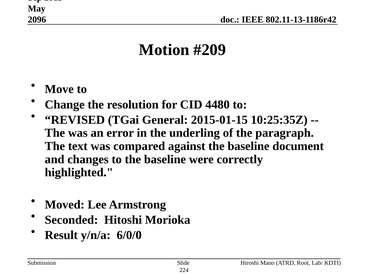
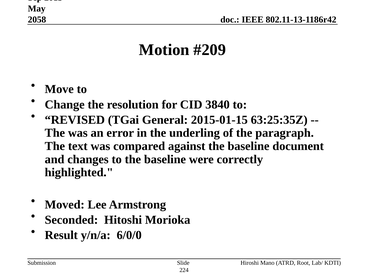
2096: 2096 -> 2058
4480: 4480 -> 3840
10:25:35Z: 10:25:35Z -> 63:25:35Z
